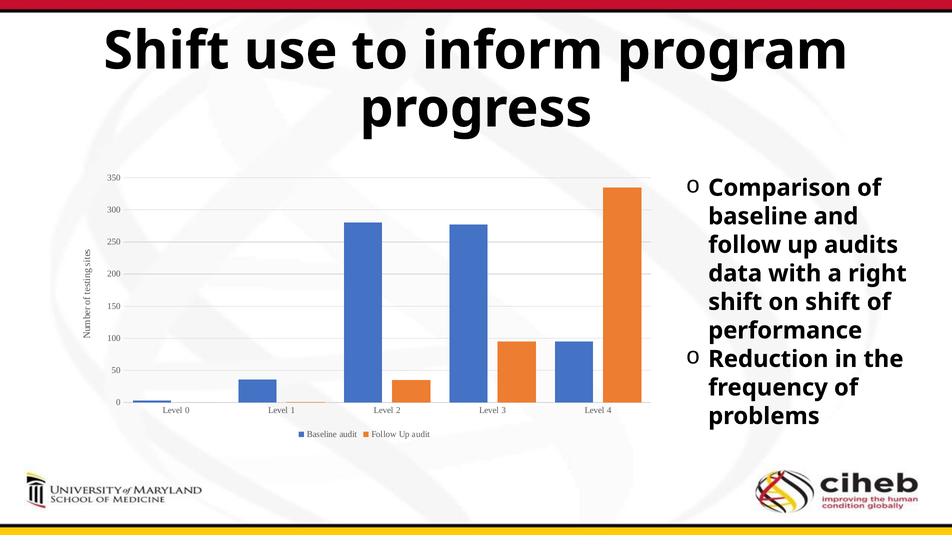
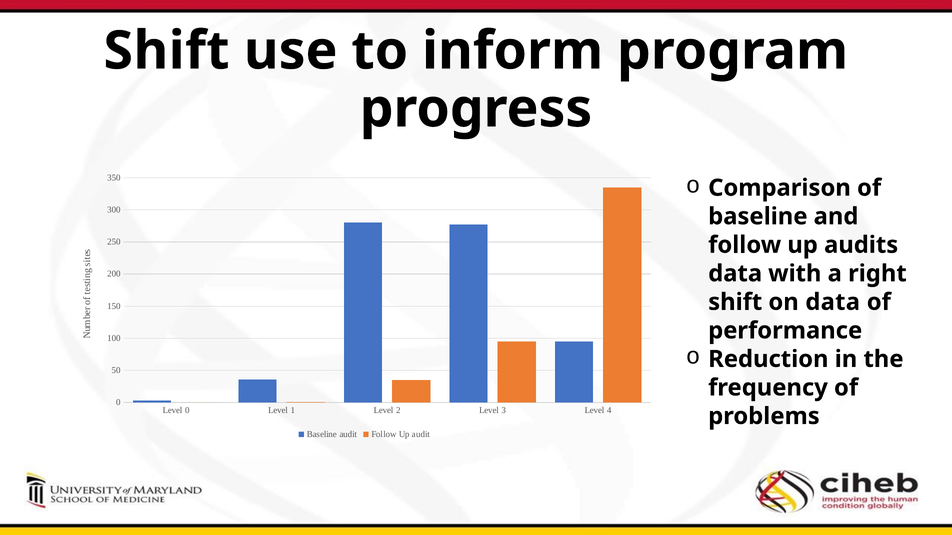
on shift: shift -> data
